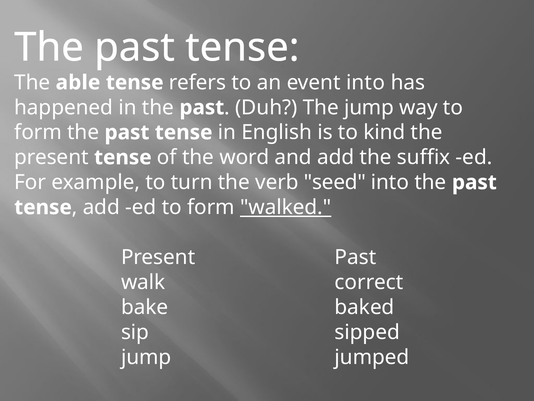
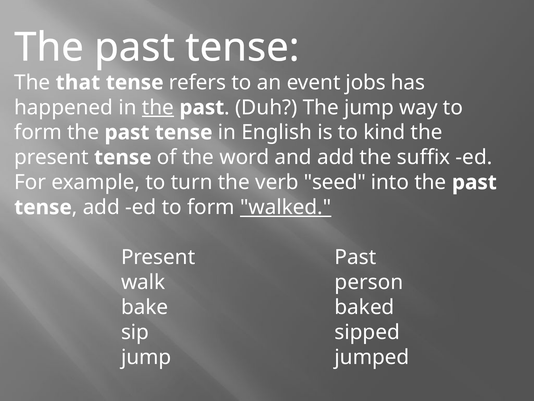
able: able -> that
event into: into -> jobs
the at (158, 107) underline: none -> present
correct: correct -> person
